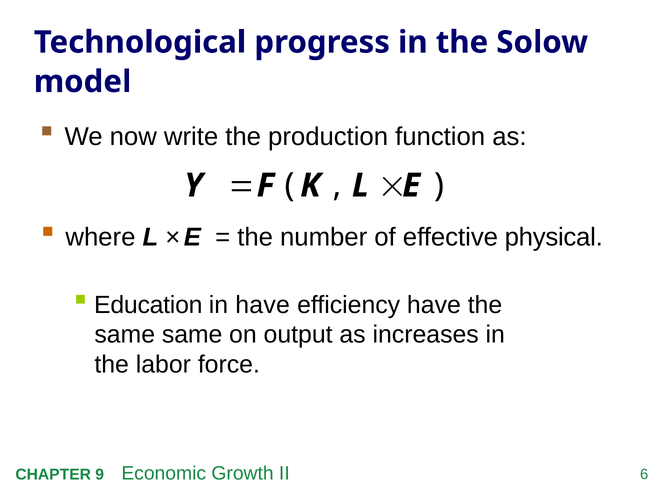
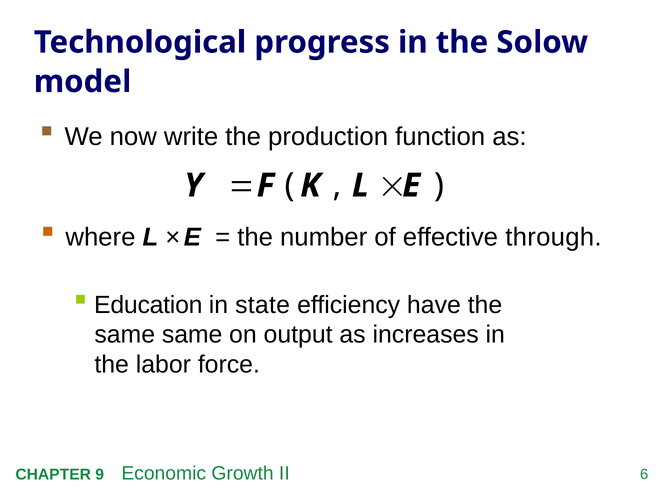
physical: physical -> through
in have: have -> state
